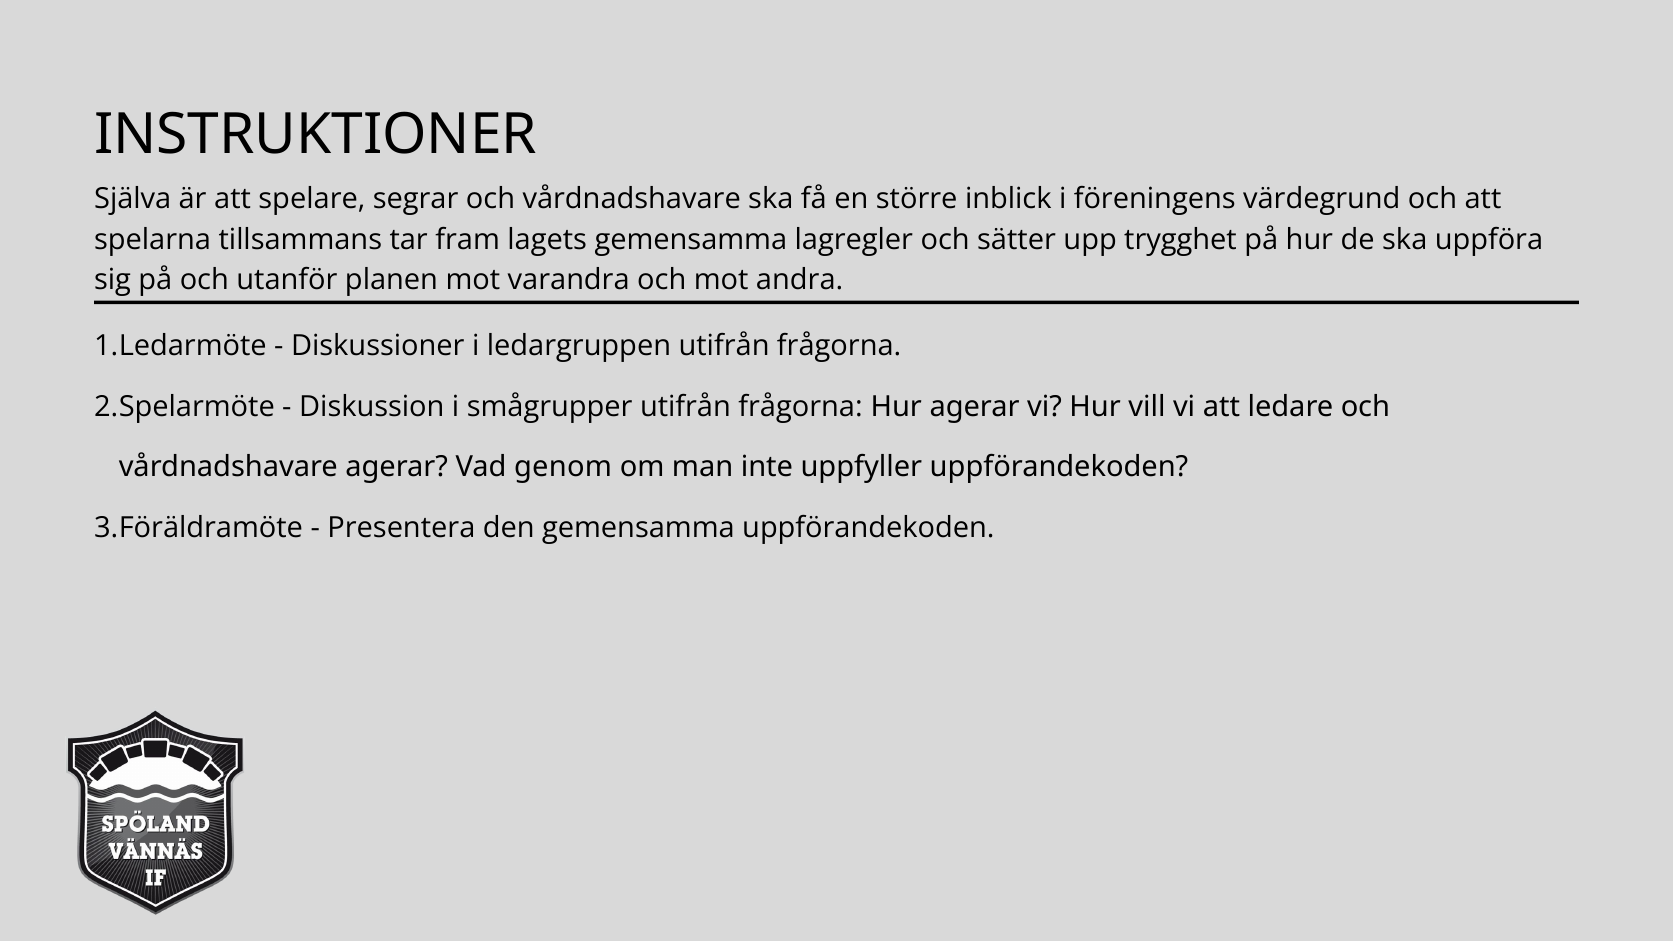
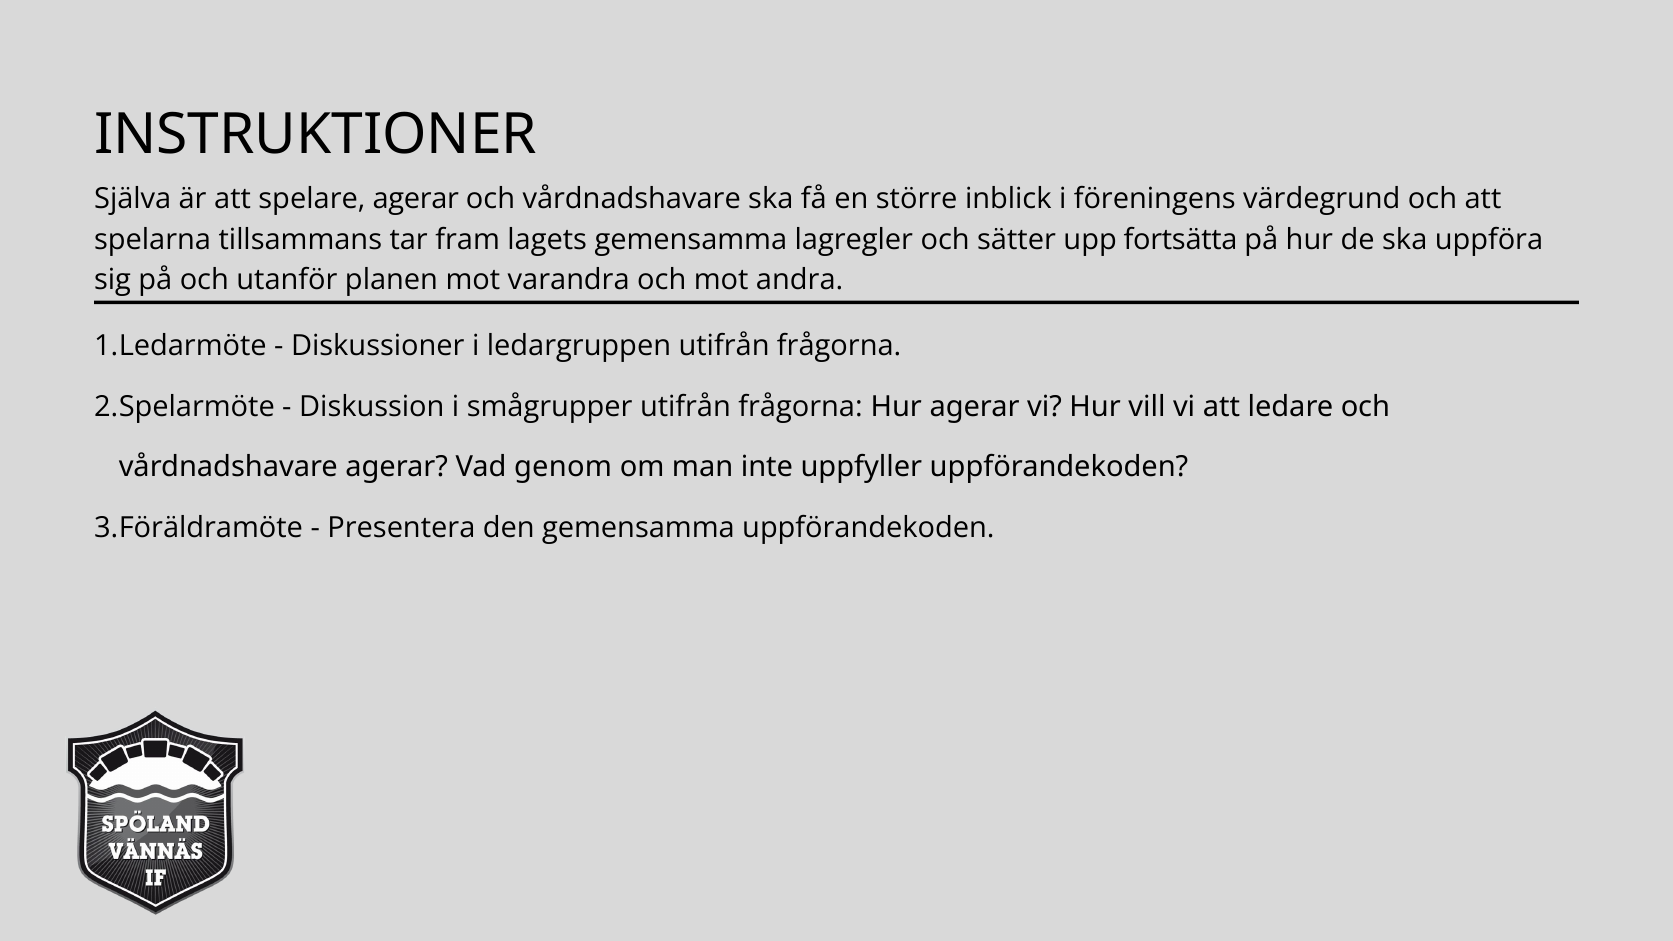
spelare segrar: segrar -> agerar
trygghet: trygghet -> fortsätta
